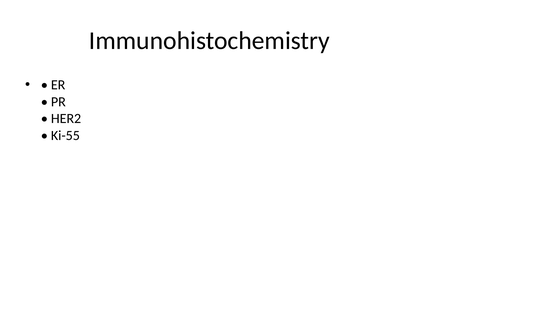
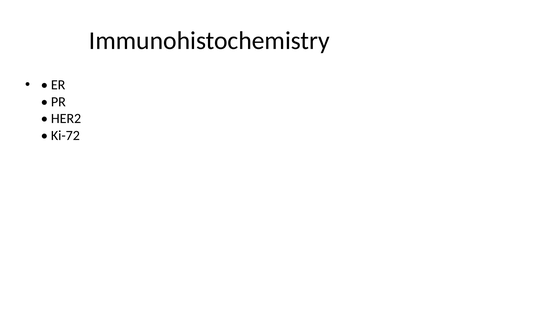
Ki-55: Ki-55 -> Ki-72
